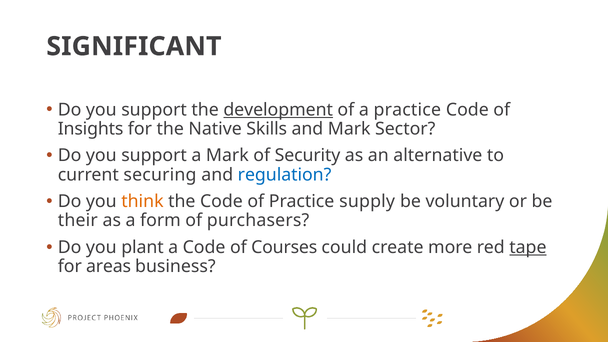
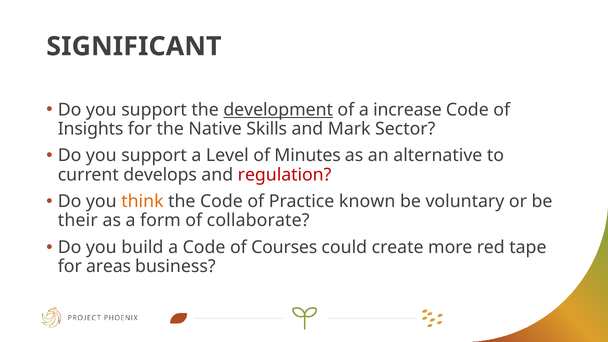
a practice: practice -> increase
a Mark: Mark -> Level
Security: Security -> Minutes
securing: securing -> develops
regulation colour: blue -> red
supply: supply -> known
purchasers: purchasers -> collaborate
plant: plant -> build
tape underline: present -> none
